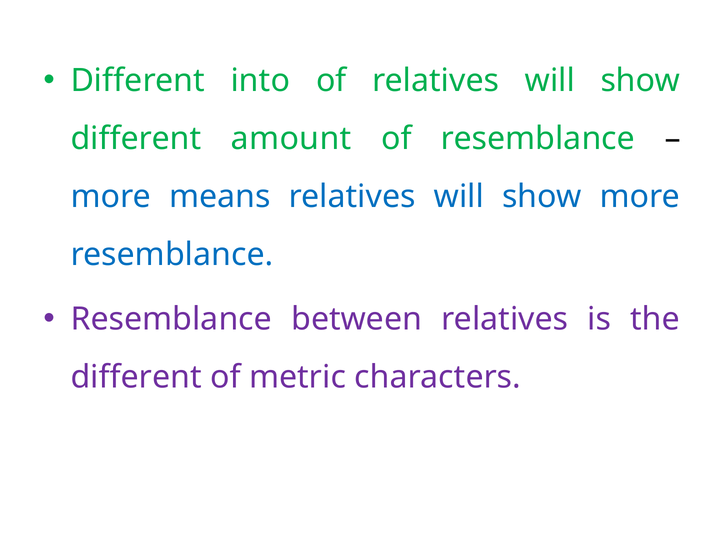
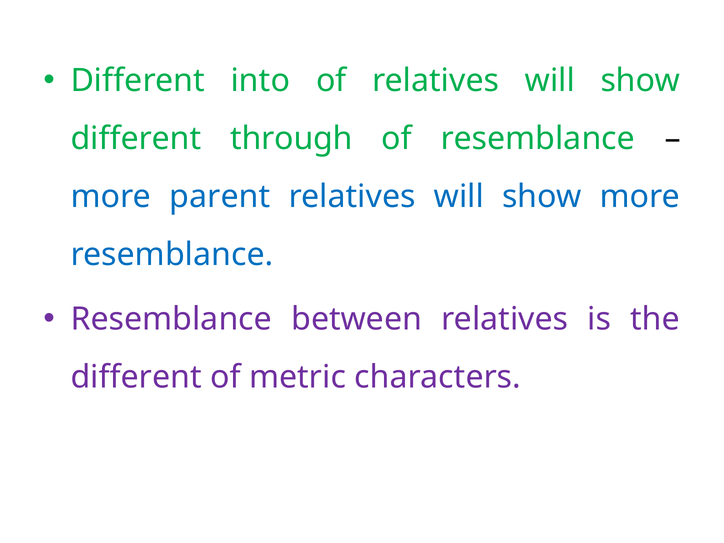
amount: amount -> through
means: means -> parent
